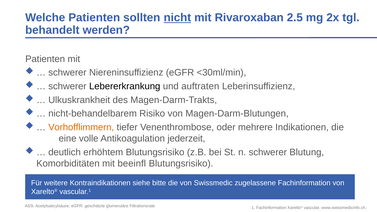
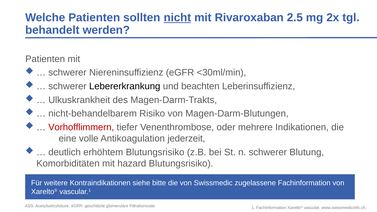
auftraten: auftraten -> beachten
Vorhofflimmern colour: orange -> red
beeinfl: beeinfl -> hazard
